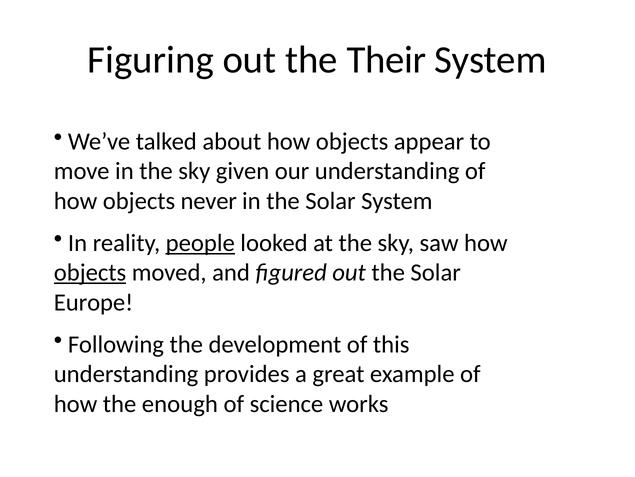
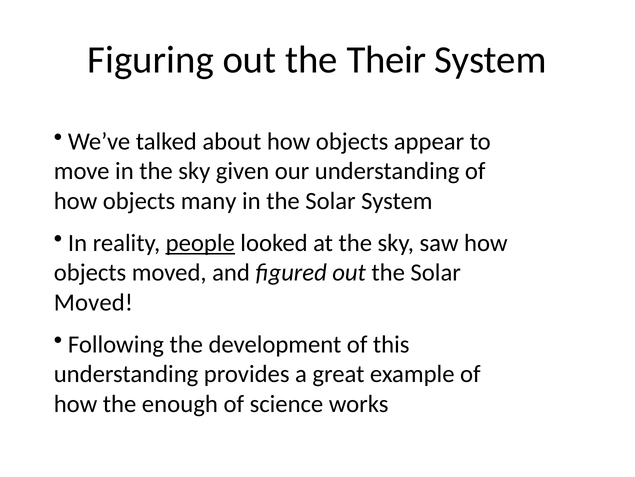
never: never -> many
objects at (90, 272) underline: present -> none
Europe at (94, 302): Europe -> Moved
